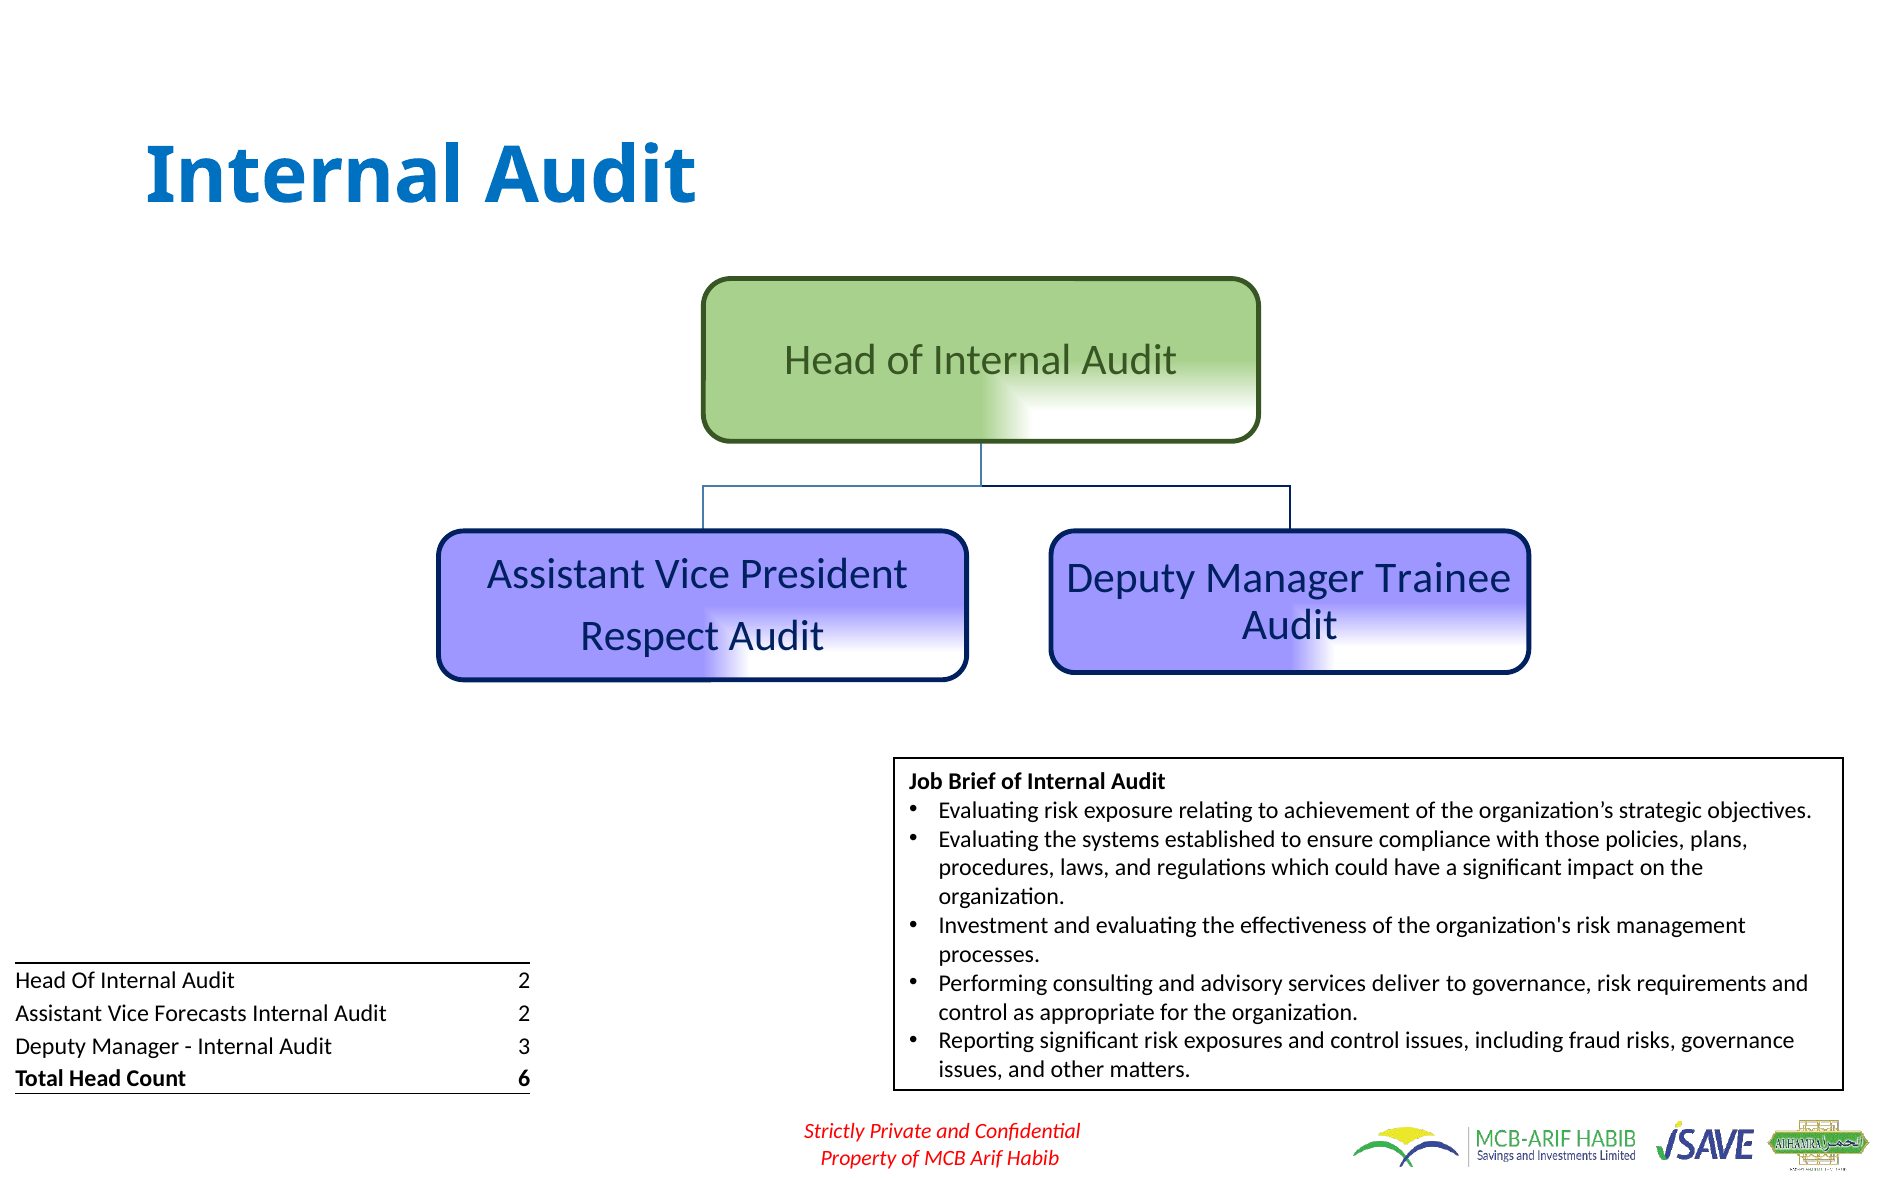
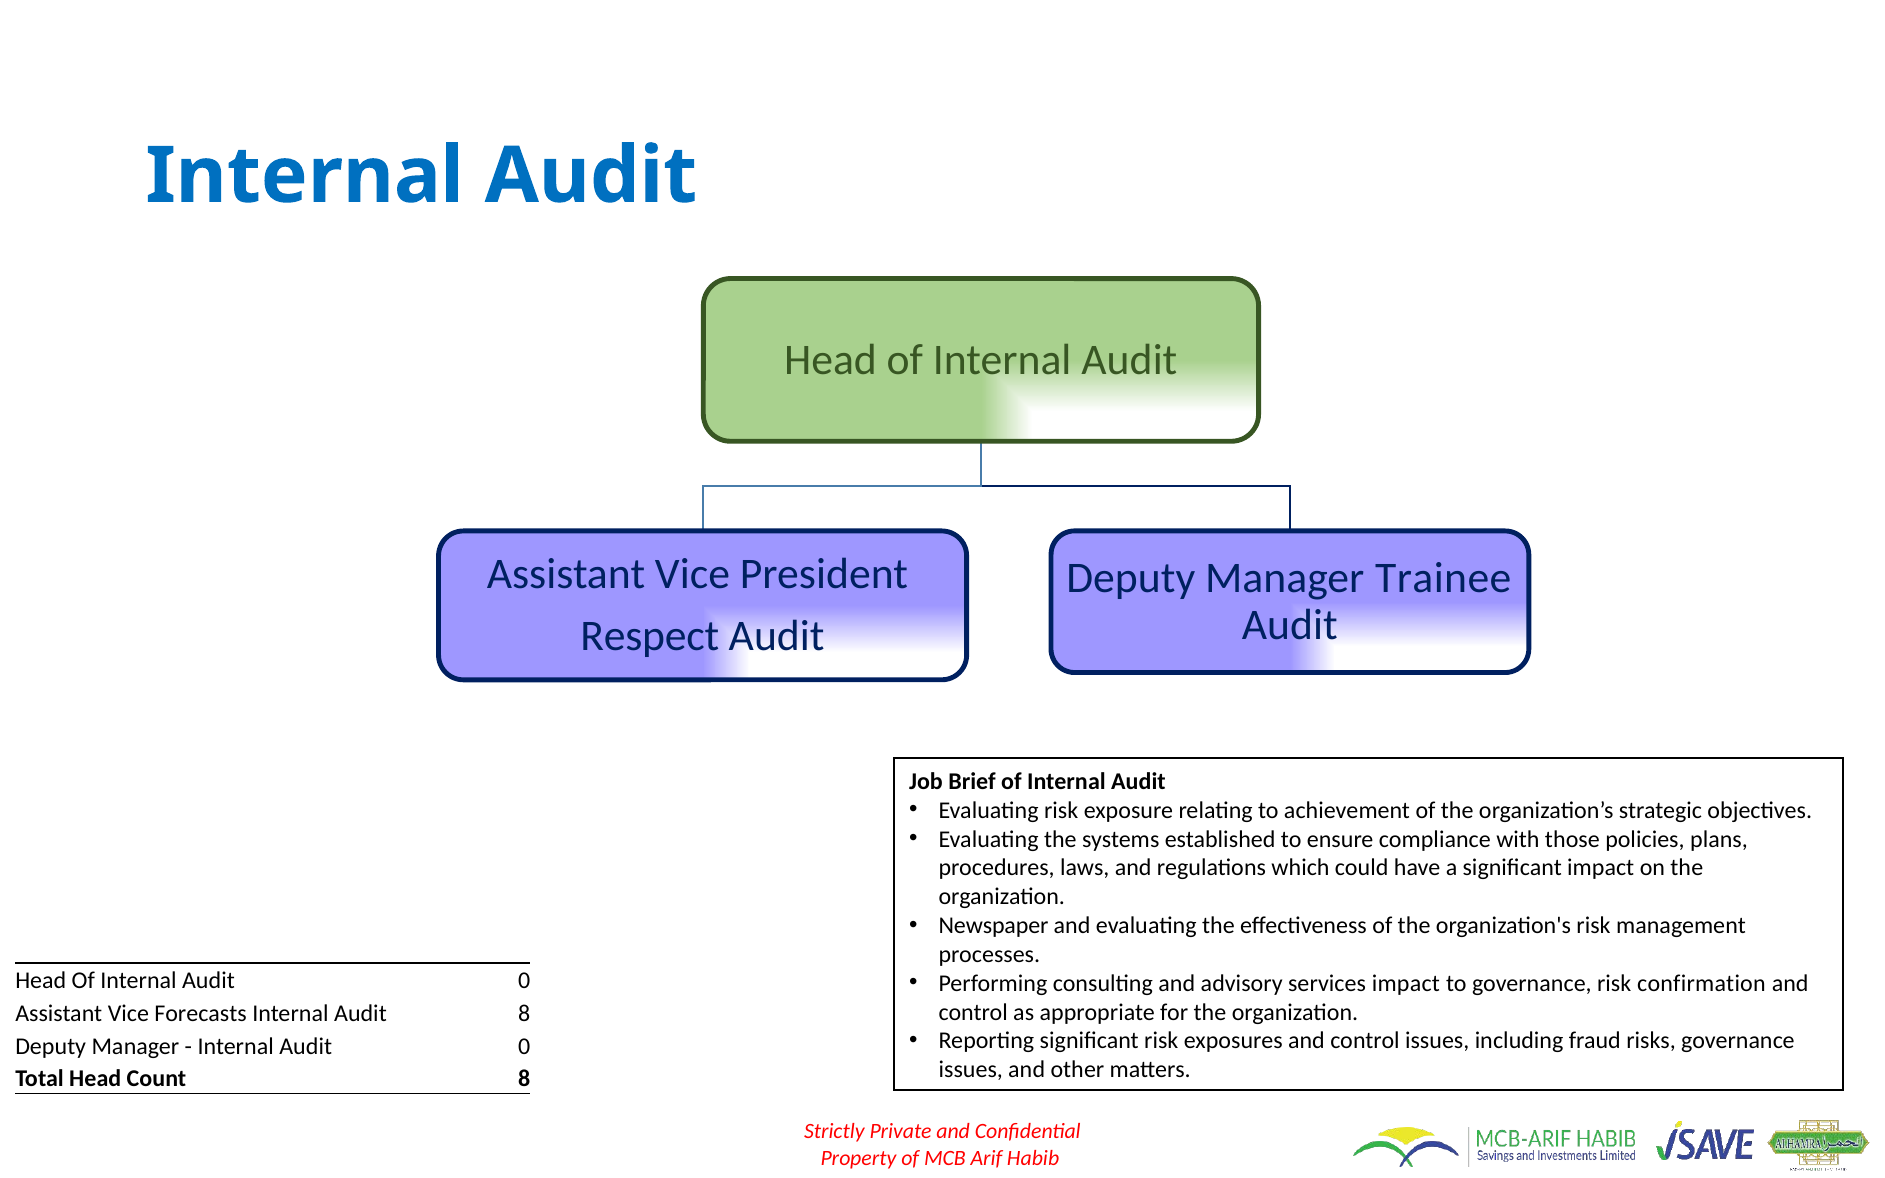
Investment: Investment -> Newspaper
services deliver: deliver -> impact
requirements: requirements -> confirmation
Of Internal Audit 2: 2 -> 0
2 at (524, 1014): 2 -> 8
3 at (524, 1046): 3 -> 0
Count 6: 6 -> 8
